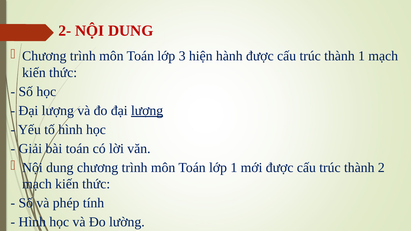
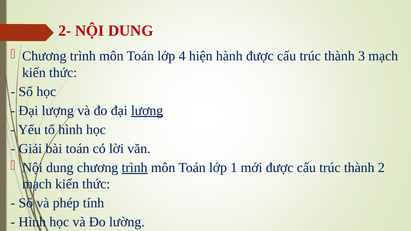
3: 3 -> 4
thành 1: 1 -> 3
trình at (135, 168) underline: none -> present
